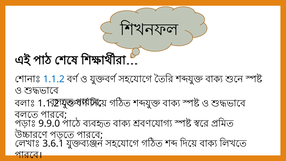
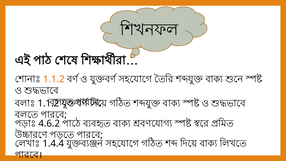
1.1.2 at (54, 79) colour: blue -> orange
9.9.0: 9.9.0 -> 4.6.2
3.6.1: 3.6.1 -> 1.4.4
